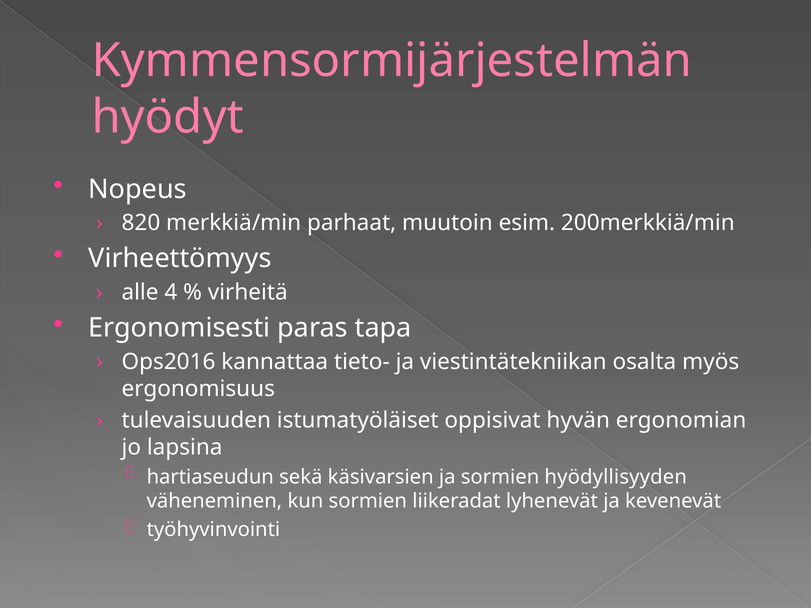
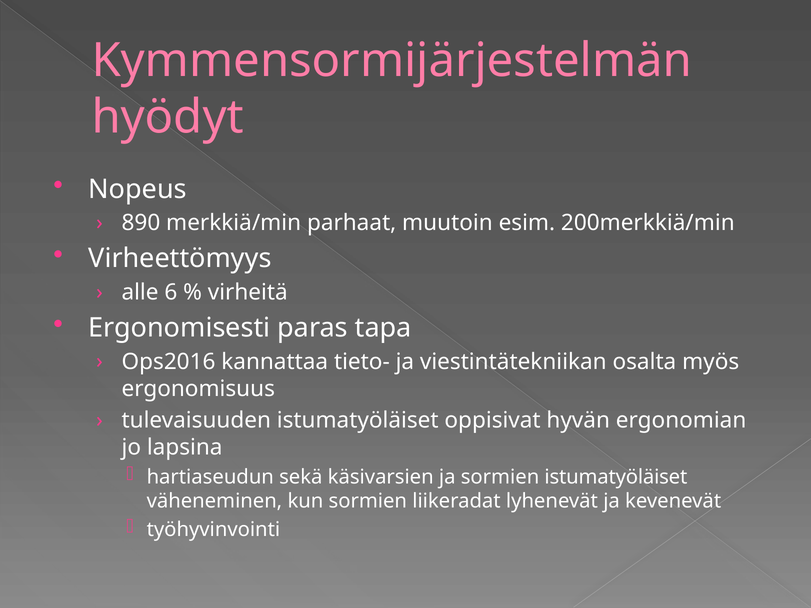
820: 820 -> 890
4: 4 -> 6
sormien hyödyllisyyden: hyödyllisyyden -> istumatyöläiset
